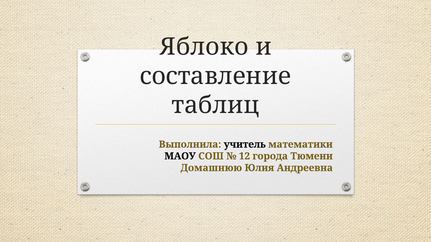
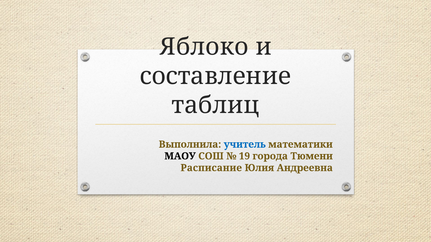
учитель colour: black -> blue
12: 12 -> 19
Домашнюю: Домашнюю -> Расписание
